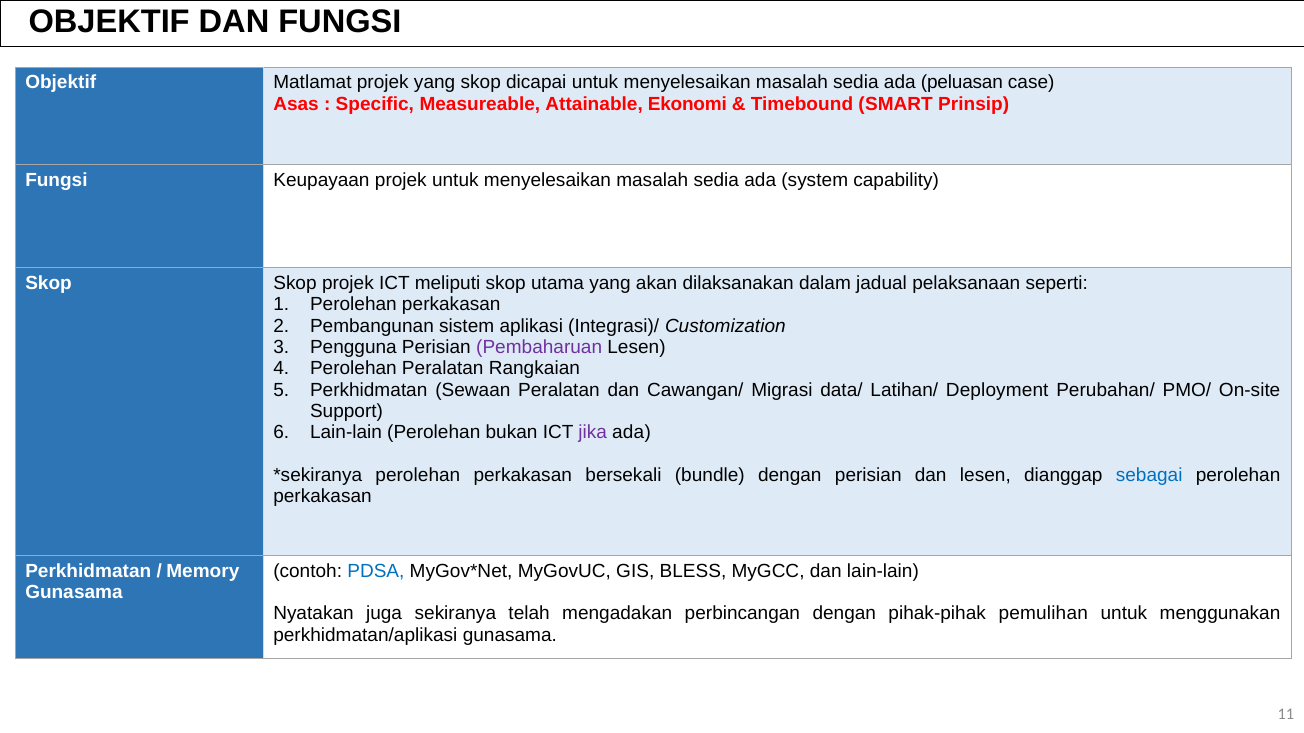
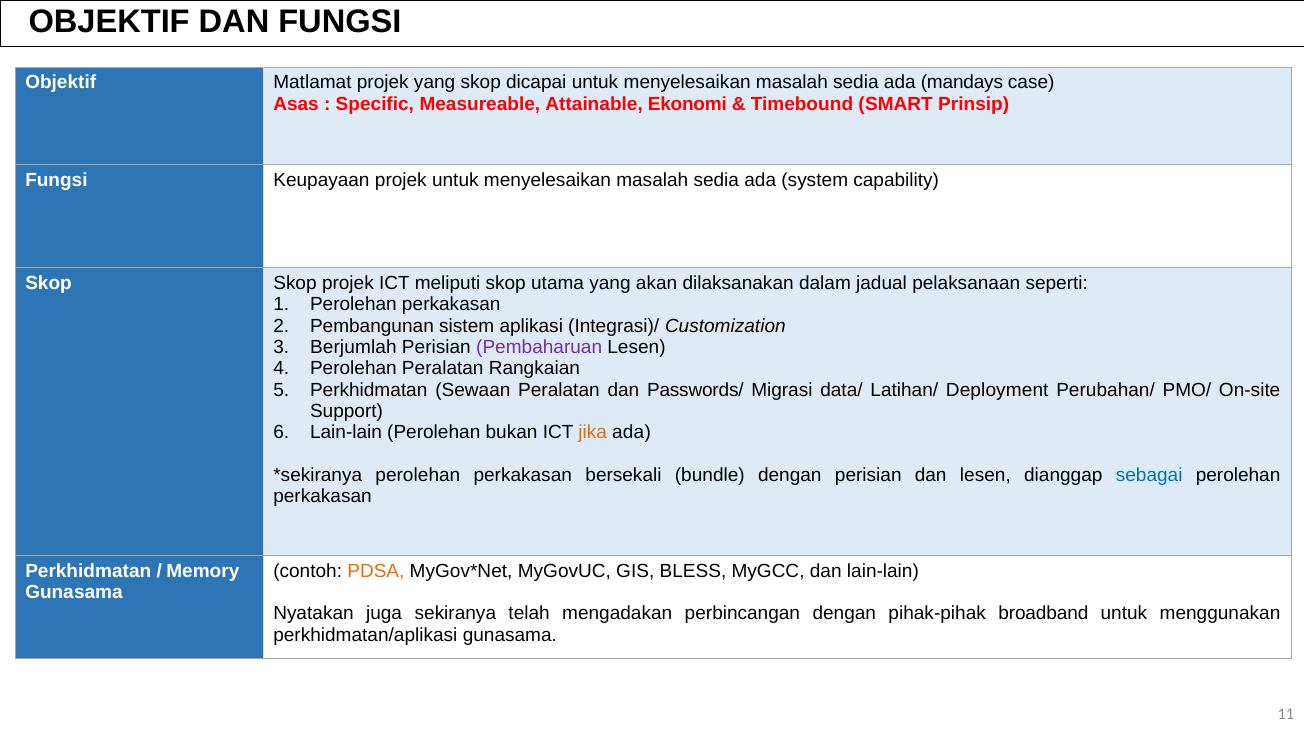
peluasan: peluasan -> mandays
Pengguna: Pengguna -> Berjumlah
Cawangan/: Cawangan/ -> Passwords/
jika colour: purple -> orange
PDSA colour: blue -> orange
pemulihan: pemulihan -> broadband
